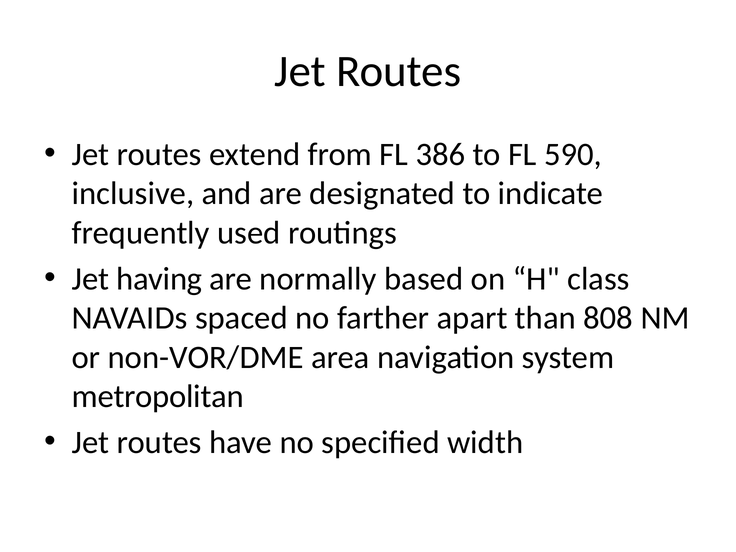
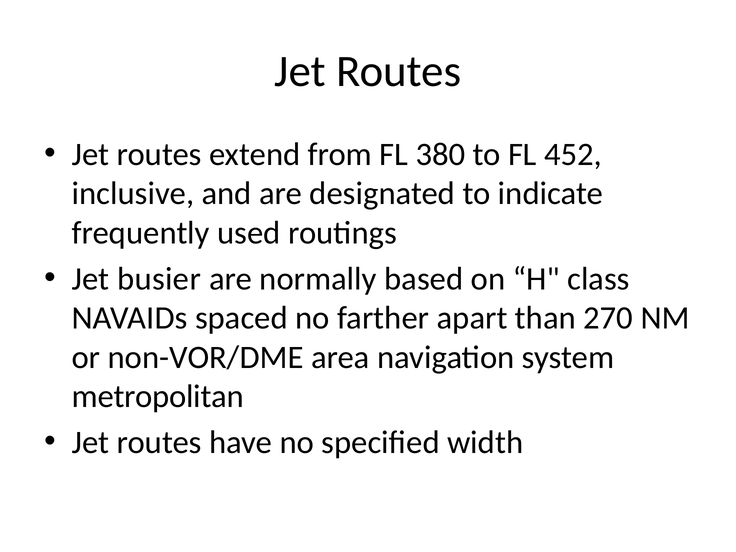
386: 386 -> 380
590: 590 -> 452
having: having -> busier
808: 808 -> 270
